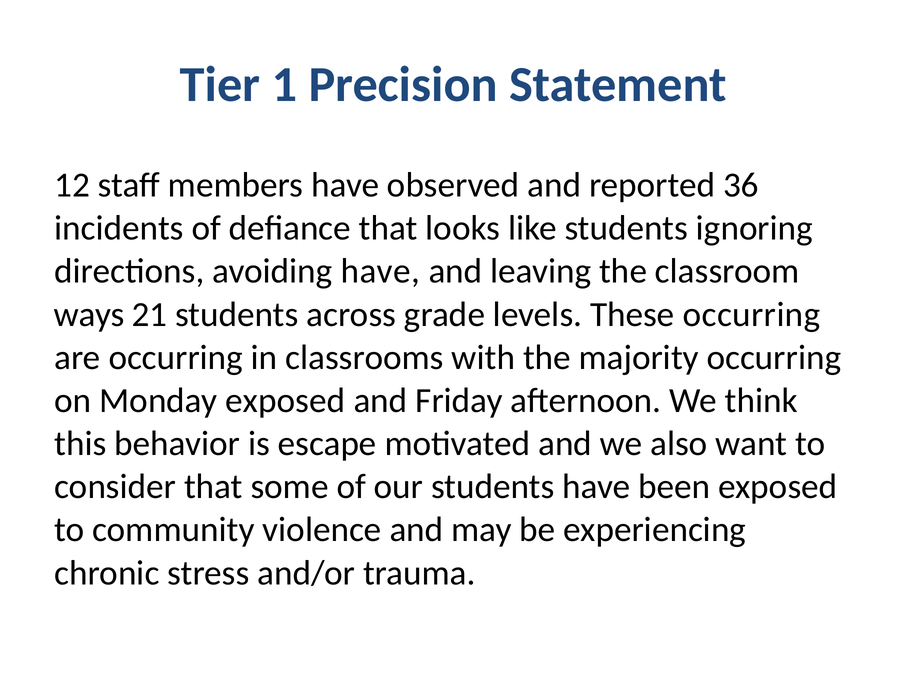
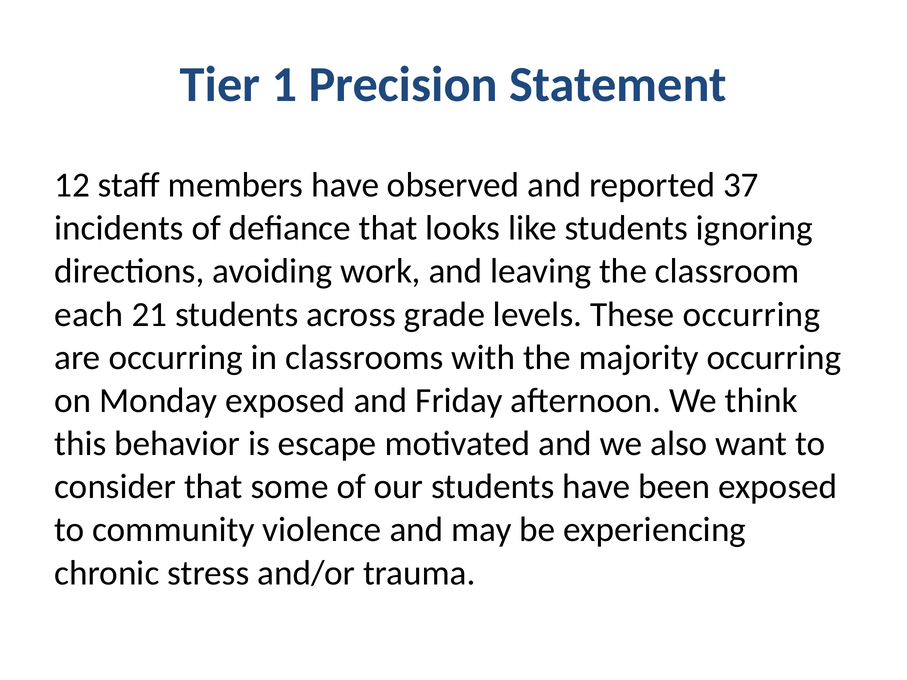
36: 36 -> 37
avoiding have: have -> work
ways: ways -> each
